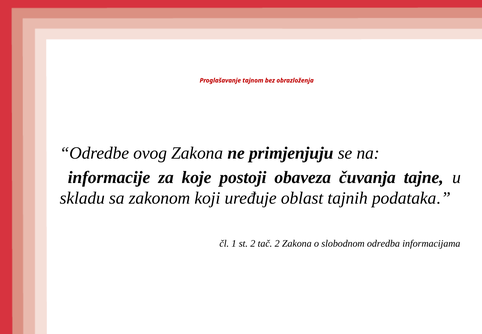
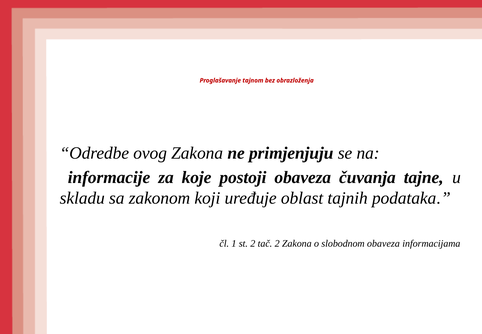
slobodnom odredba: odredba -> obaveza
